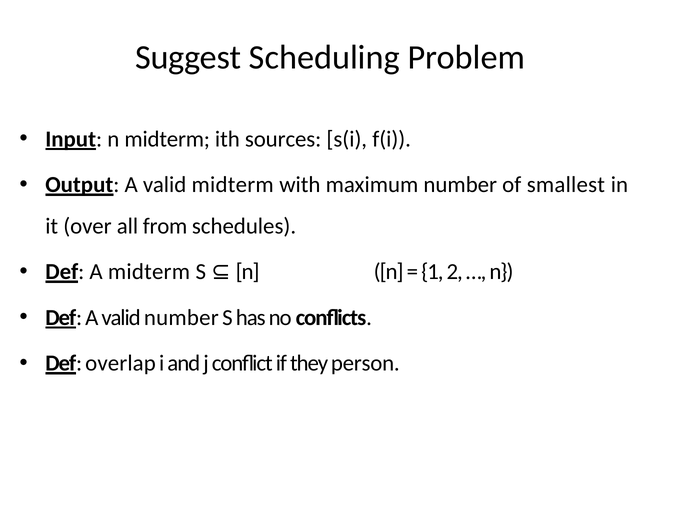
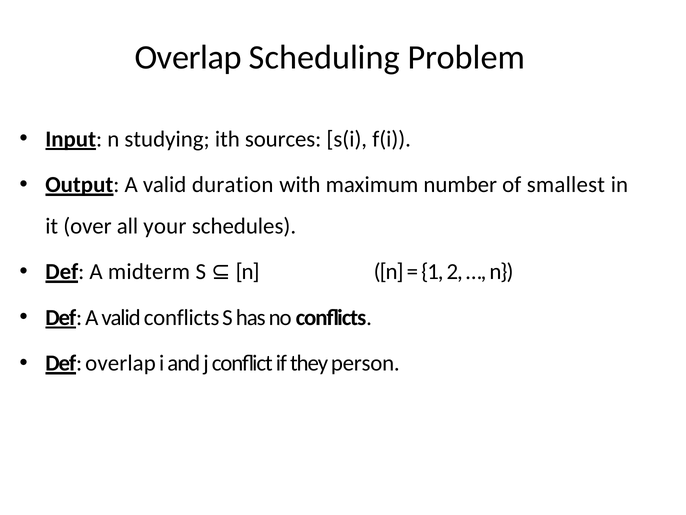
Suggest at (188, 57): Suggest -> Overlap
n midterm: midterm -> studying
valid midterm: midterm -> duration
from: from -> your
valid number: number -> conflicts
